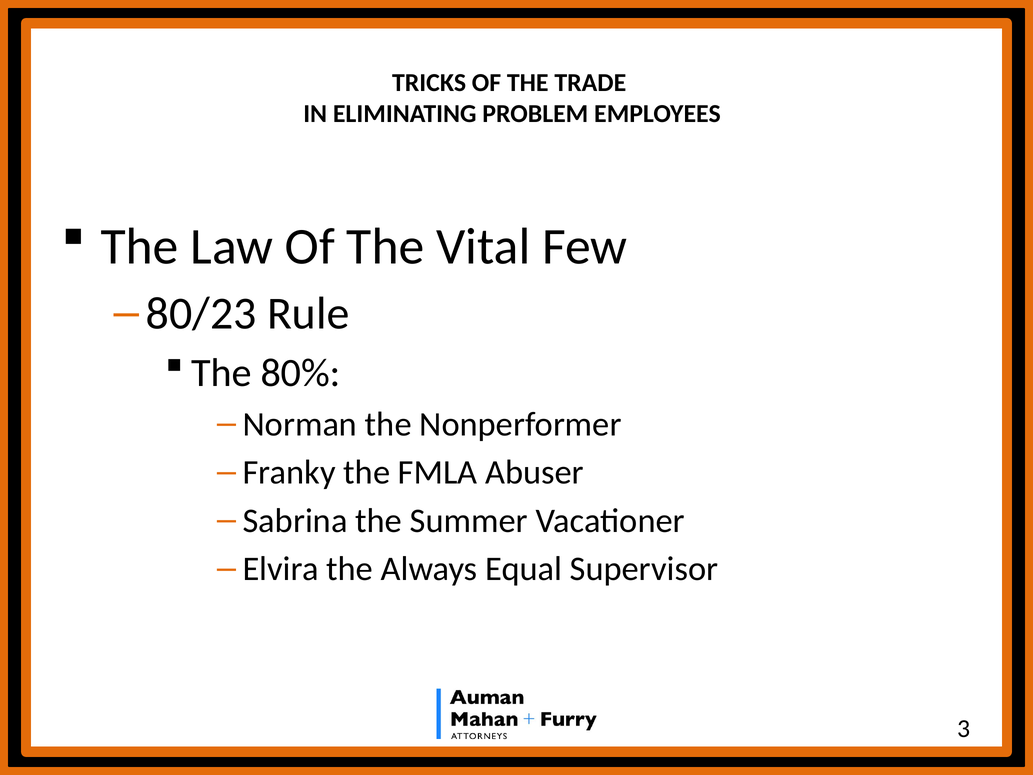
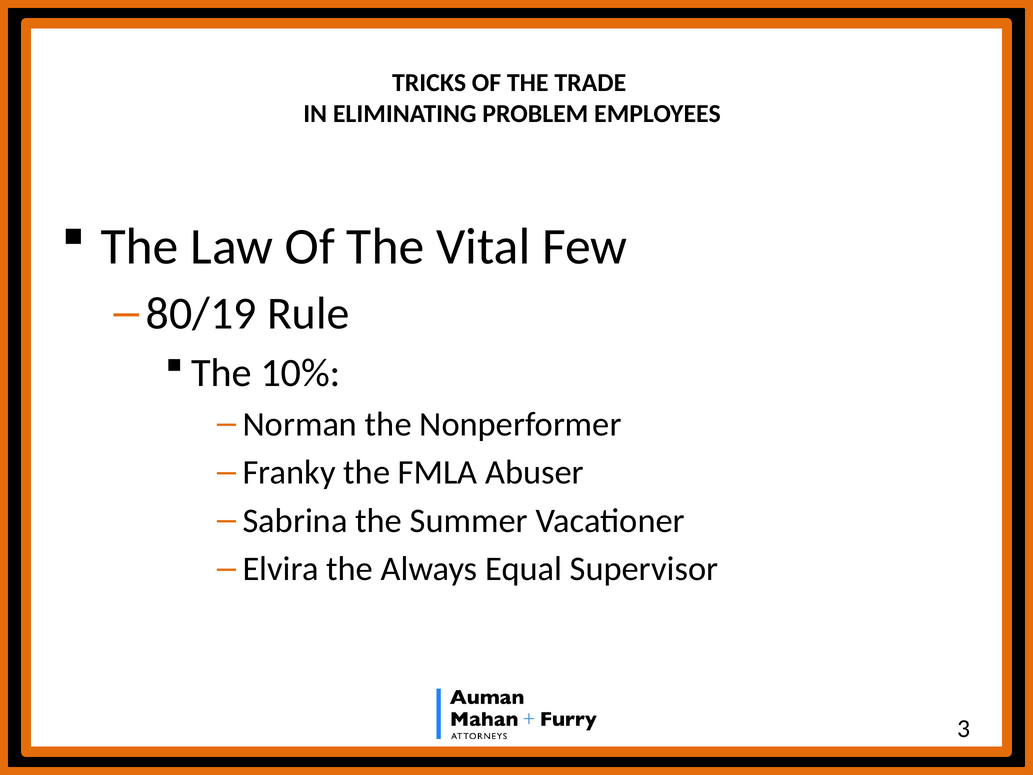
80/23: 80/23 -> 80/19
80%: 80% -> 10%
